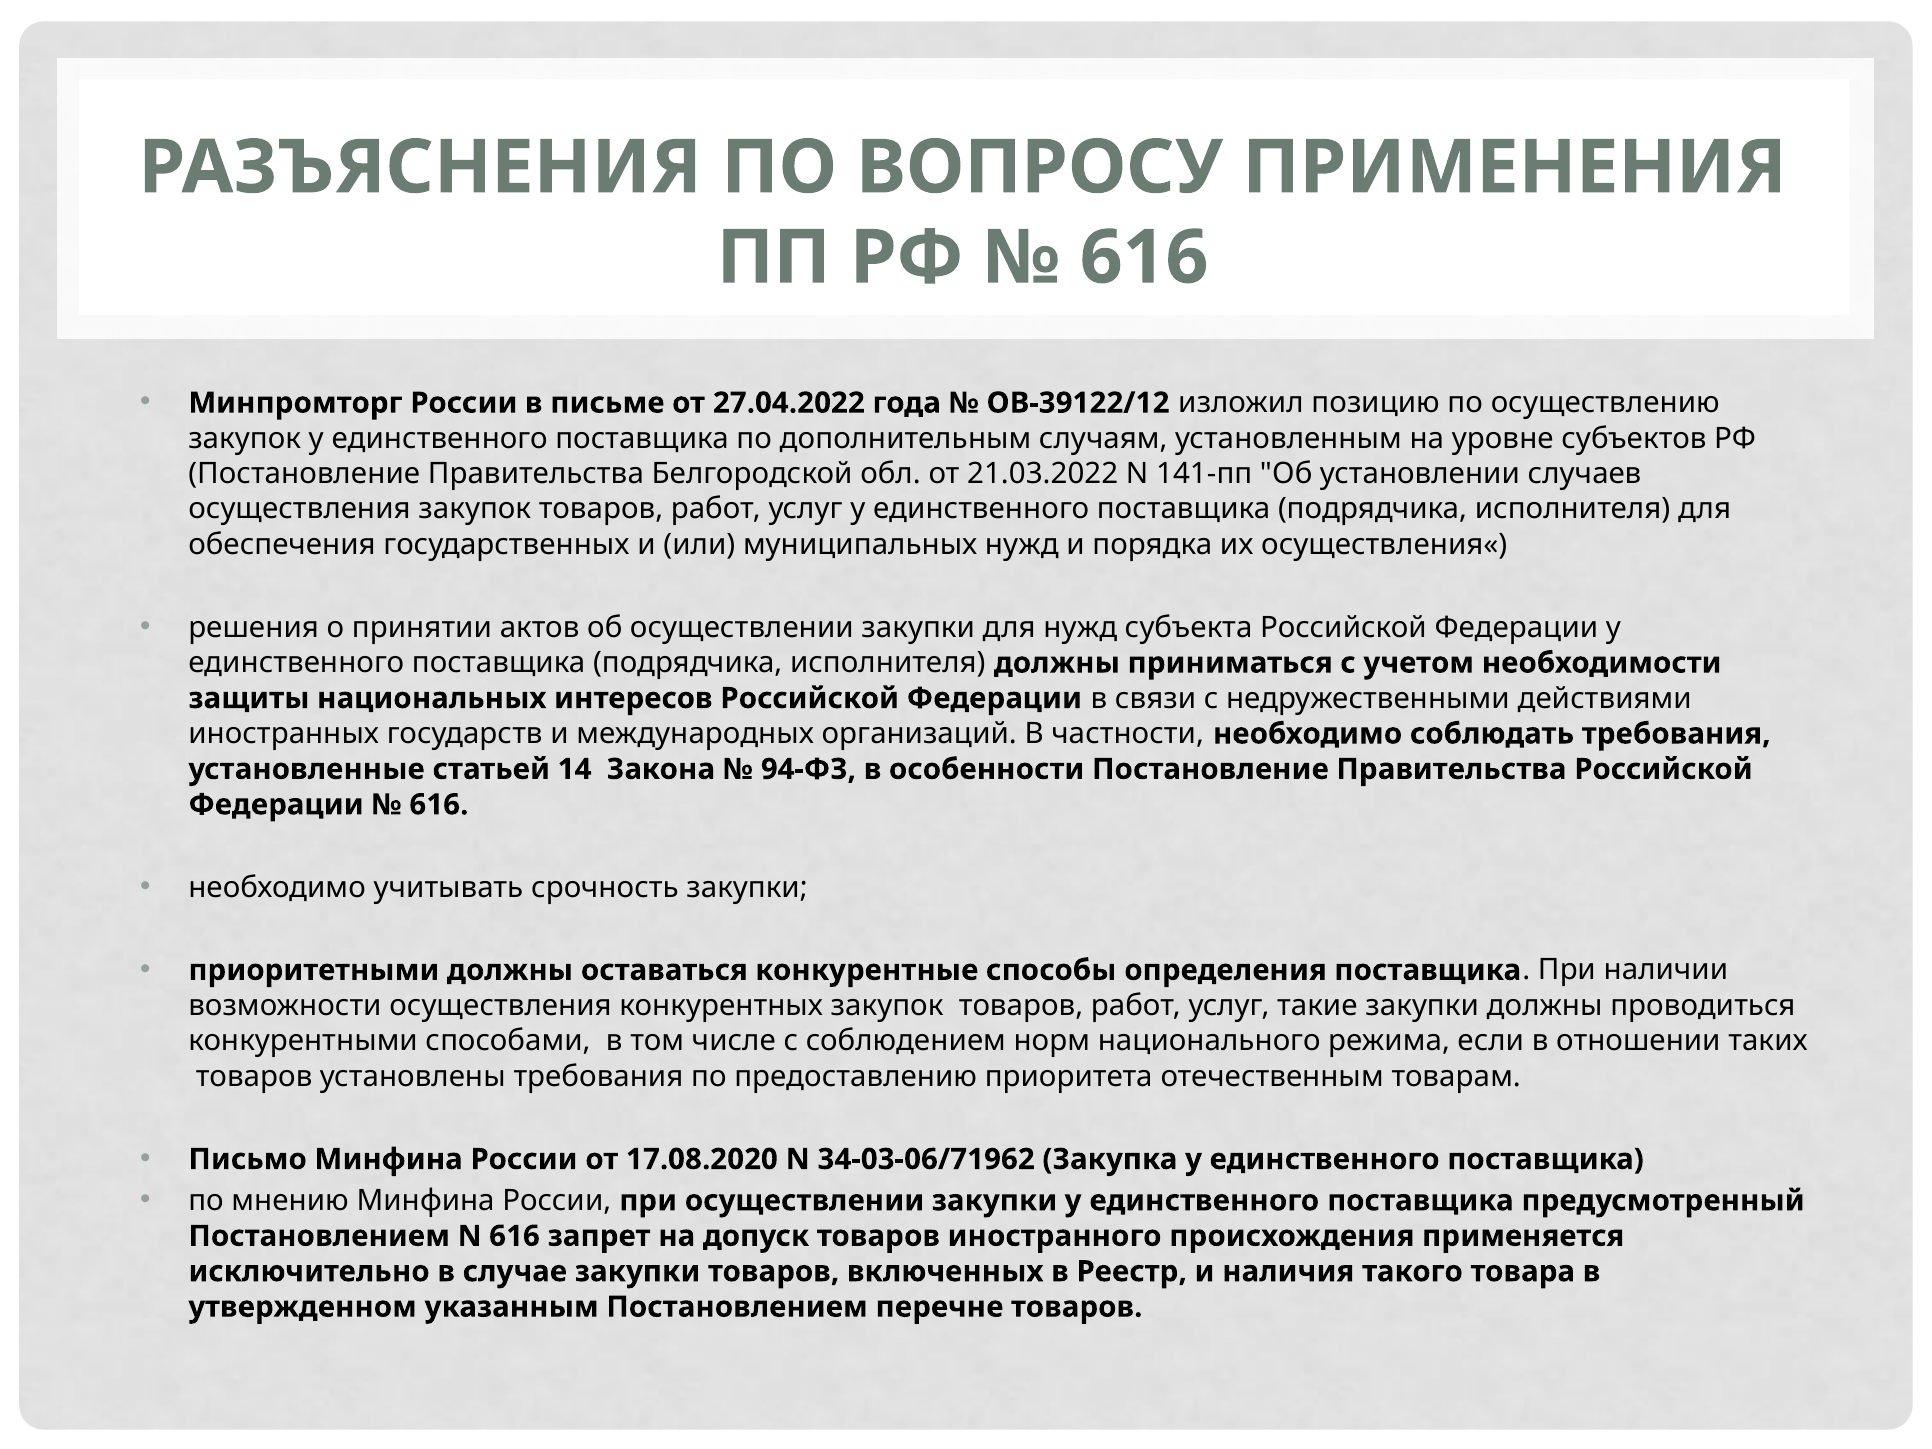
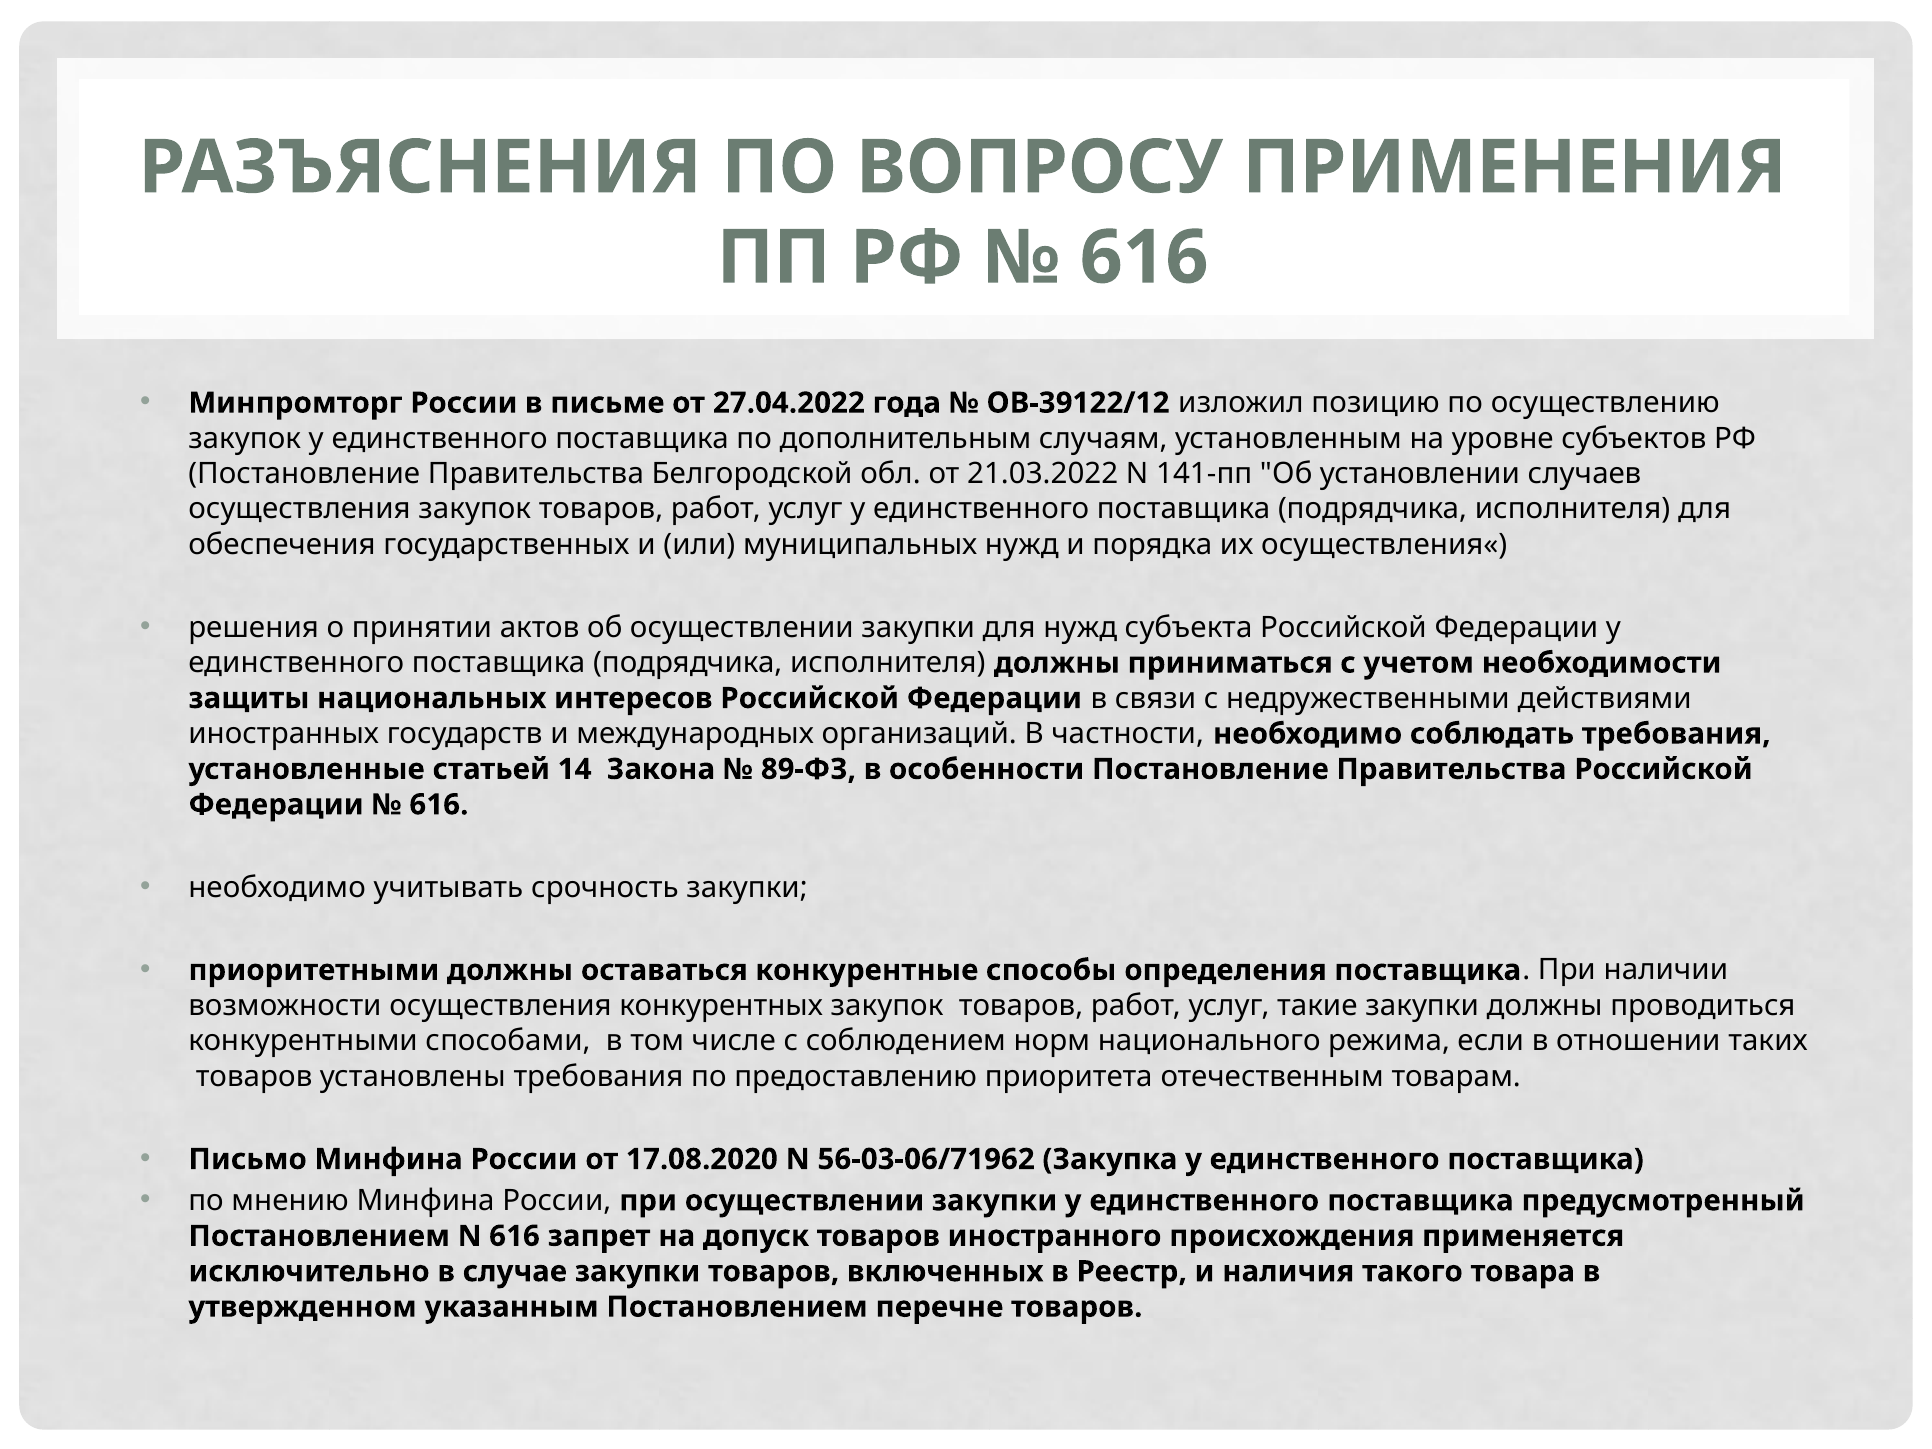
94-ФЗ: 94-ФЗ -> 89-ФЗ
34-03-06/71962: 34-03-06/71962 -> 56-03-06/71962
